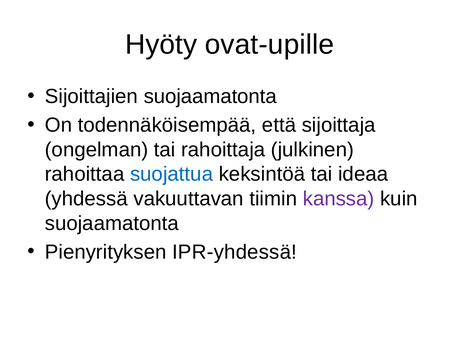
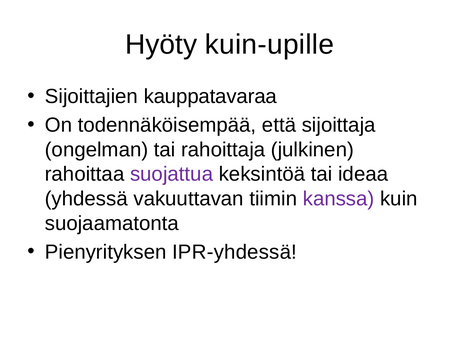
ovat-upille: ovat-upille -> kuin-upille
Sijoittajien suojaamatonta: suojaamatonta -> kauppatavaraa
suojattua colour: blue -> purple
